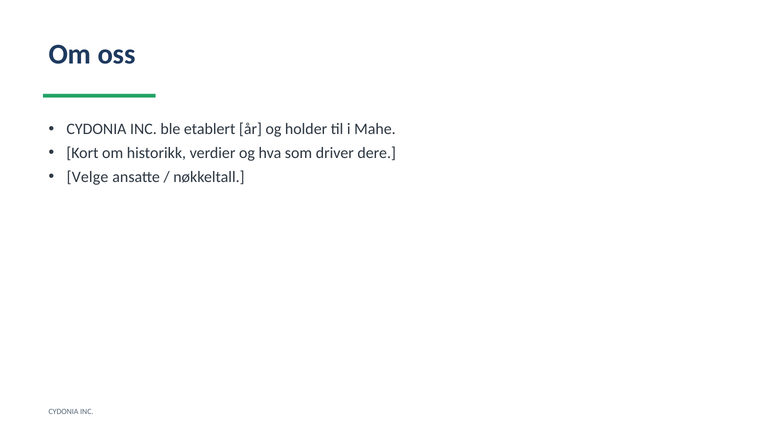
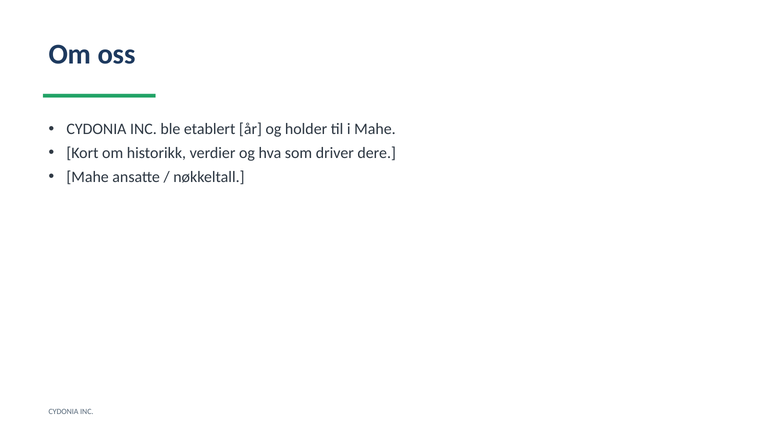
Velge at (88, 177): Velge -> Mahe
